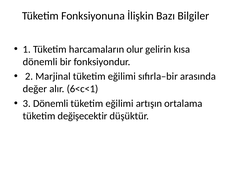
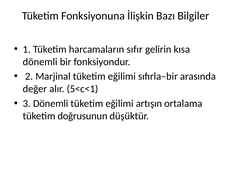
olur: olur -> sıfır
6<c<1: 6<c<1 -> 5<c<1
değişecektir: değişecektir -> doğrusunun
